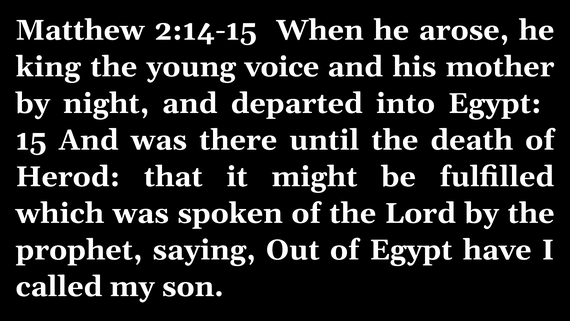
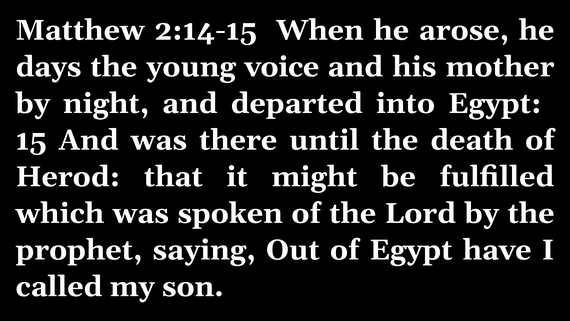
king: king -> days
